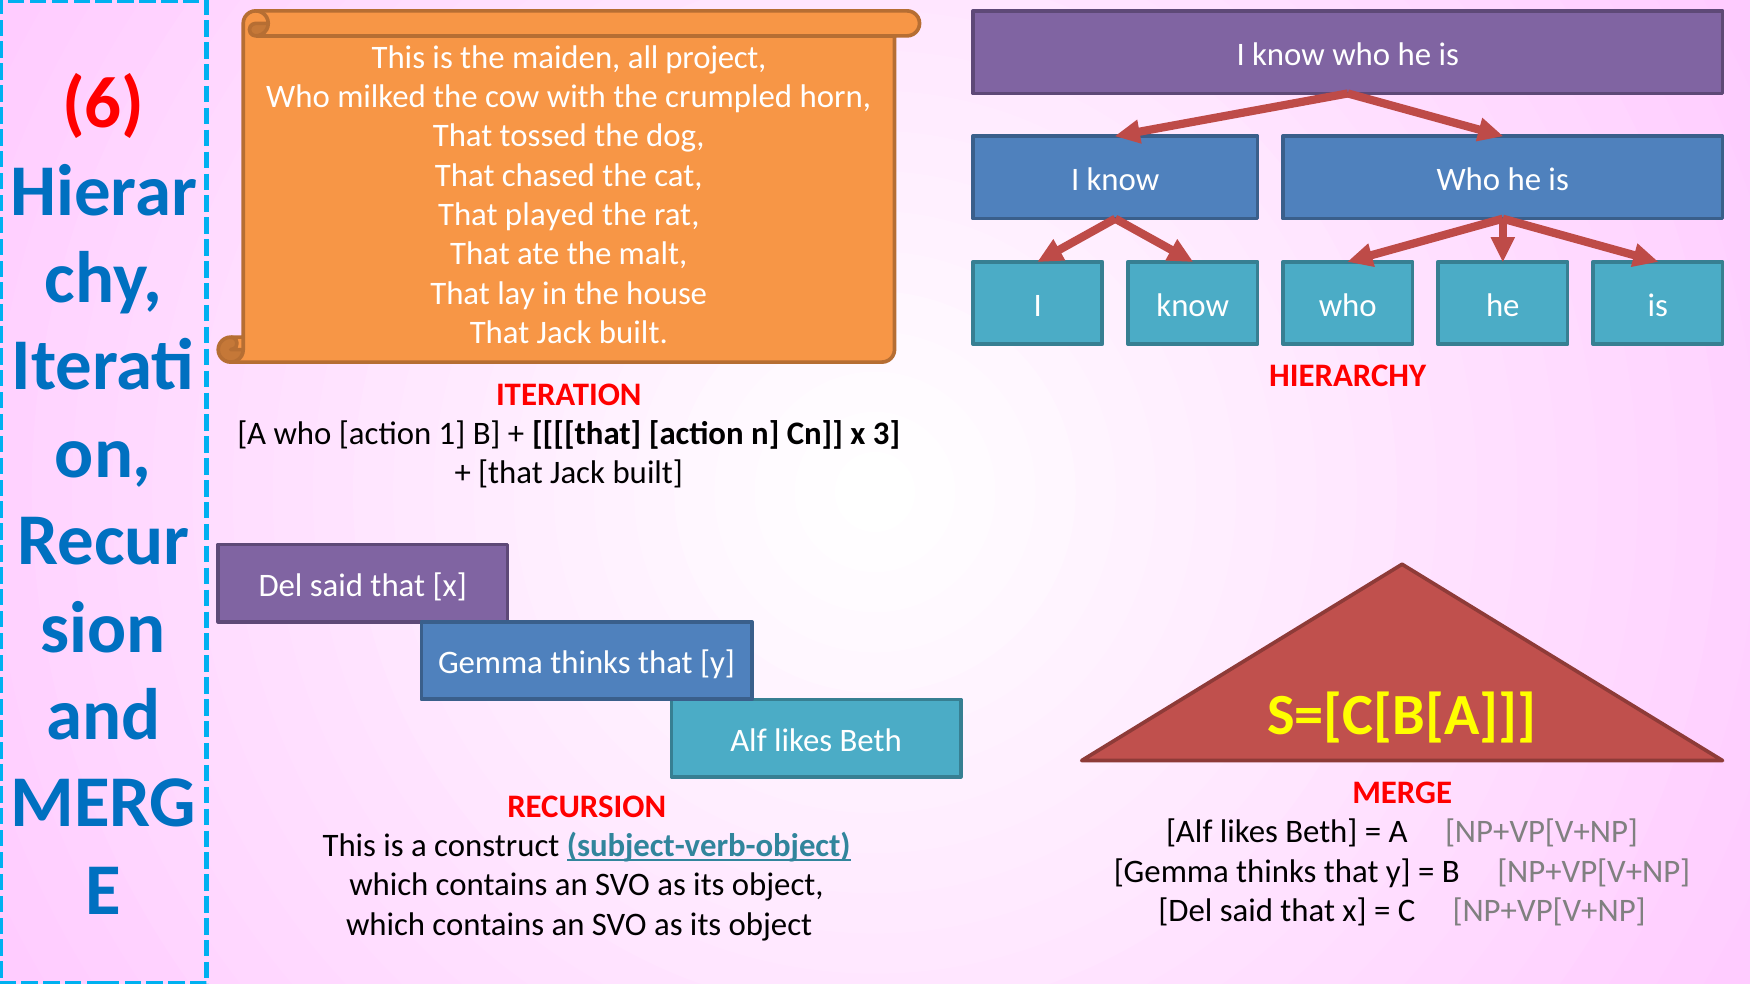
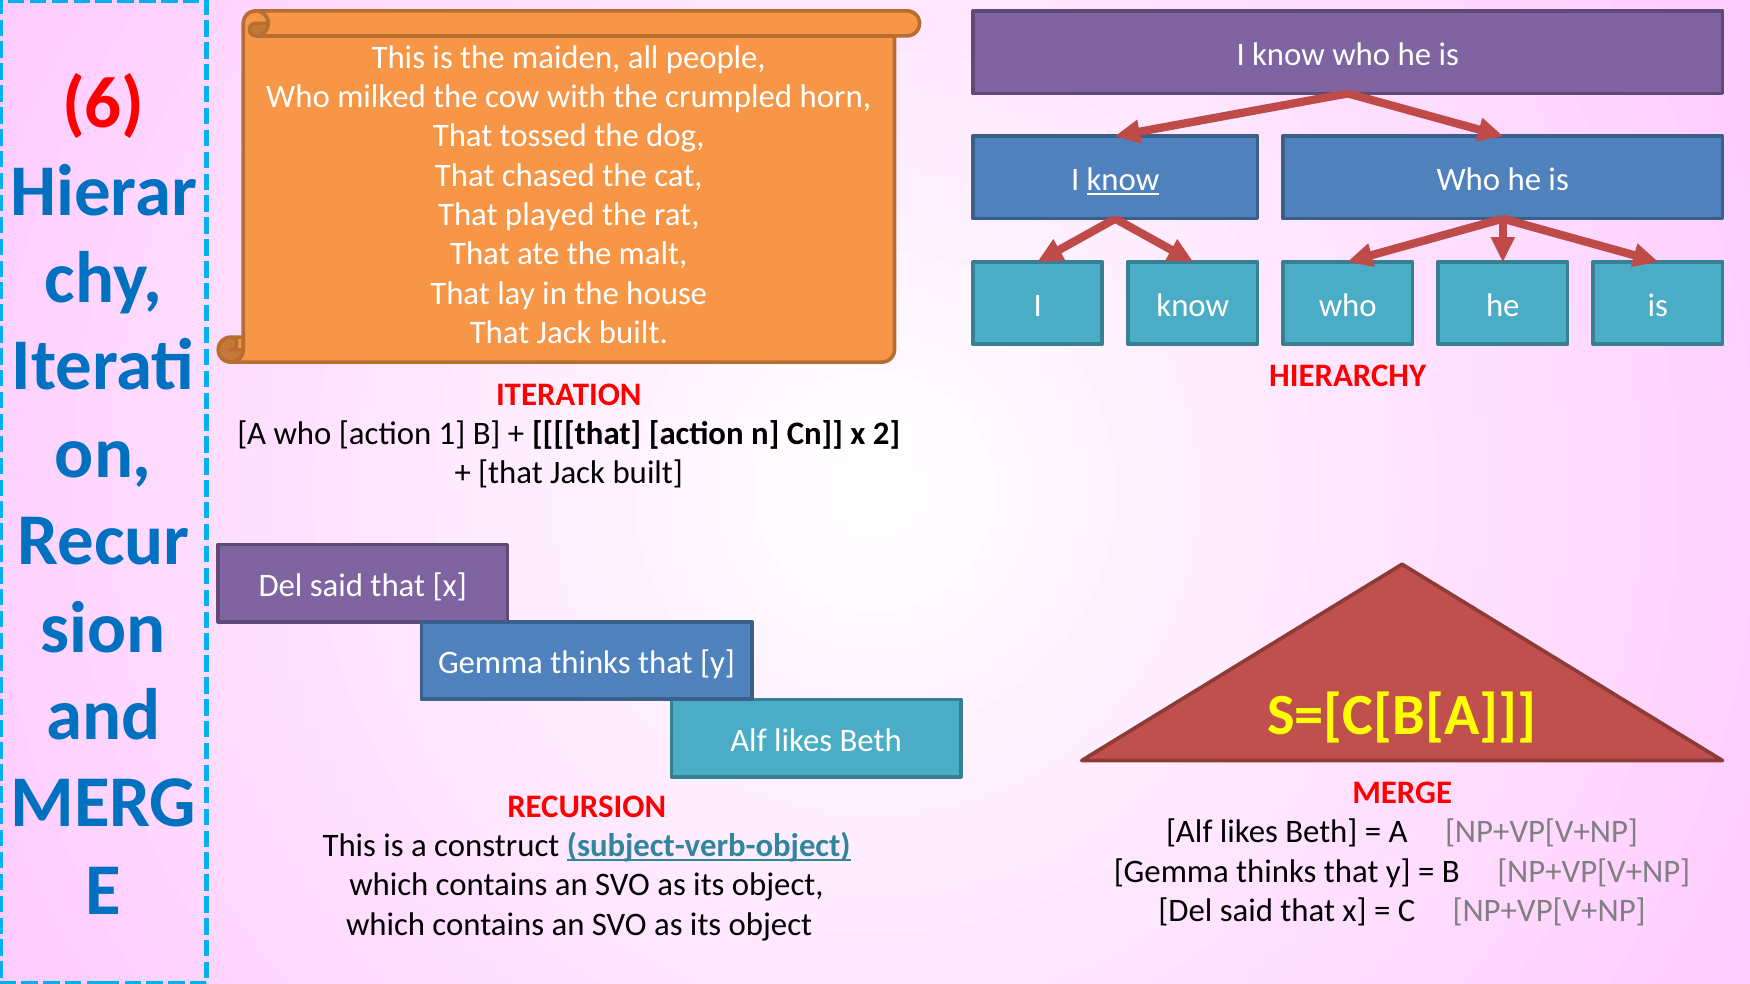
project: project -> people
know at (1123, 180) underline: none -> present
3: 3 -> 2
